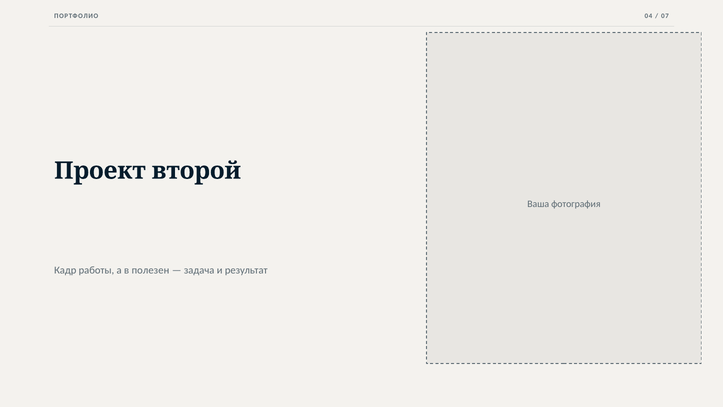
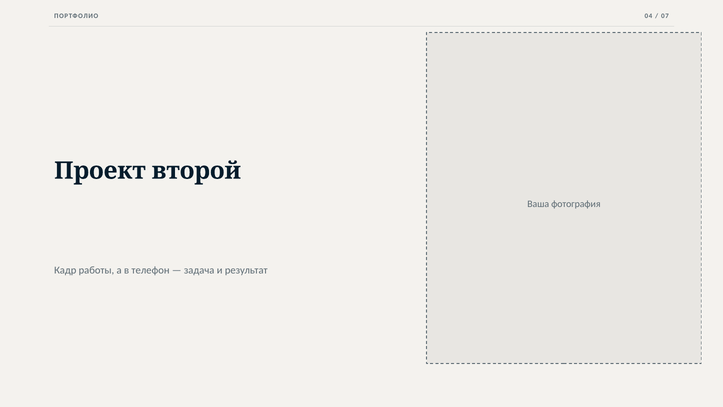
полезен: полезен -> телефон
